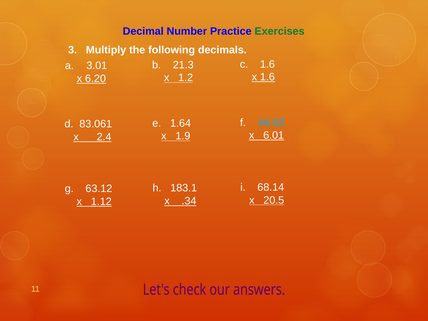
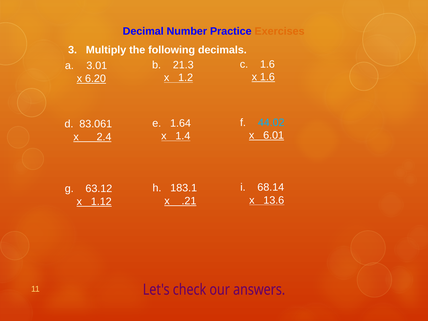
Exercises colour: green -> orange
1.9: 1.9 -> 1.4
20.5: 20.5 -> 13.6
.34: .34 -> .21
